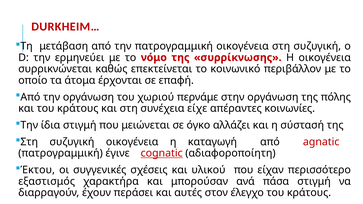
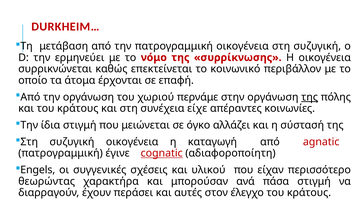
της at (310, 97) underline: none -> present
Έκτου: Έκτου -> Engels
εξαστισμός: εξαστισμός -> θεωρώντας
